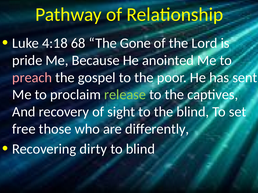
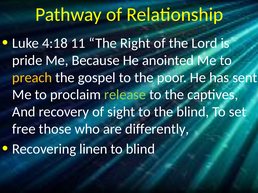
68: 68 -> 11
Gone: Gone -> Right
preach colour: pink -> yellow
dirty: dirty -> linen
